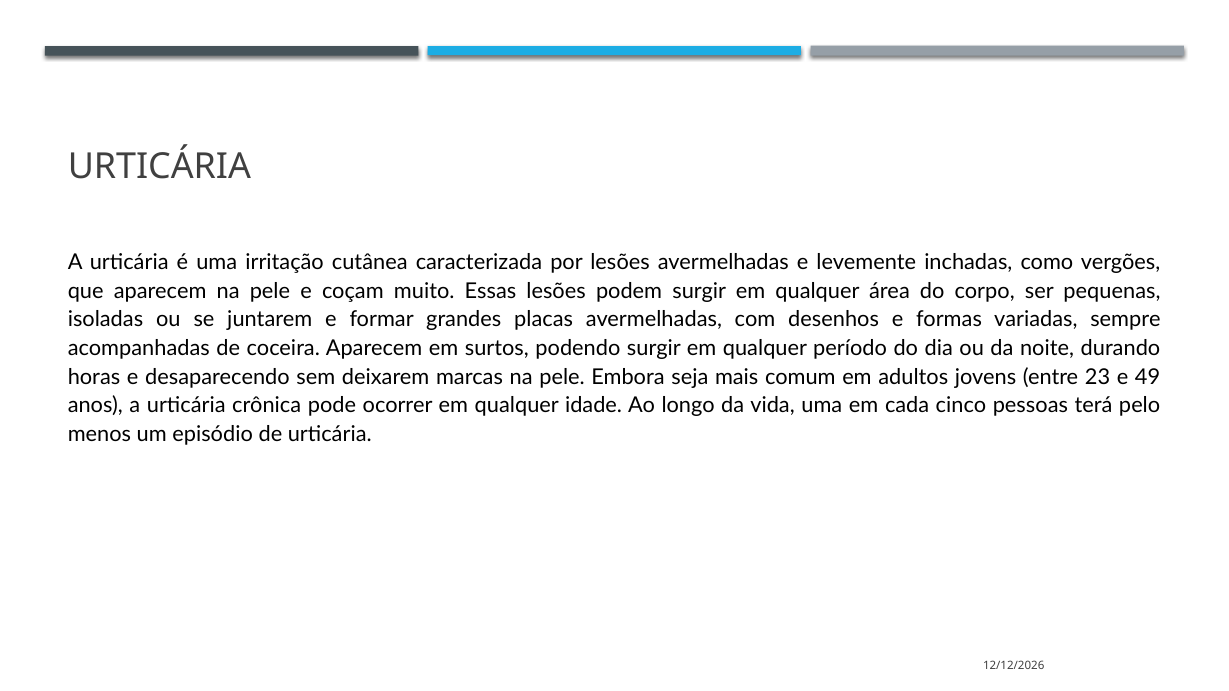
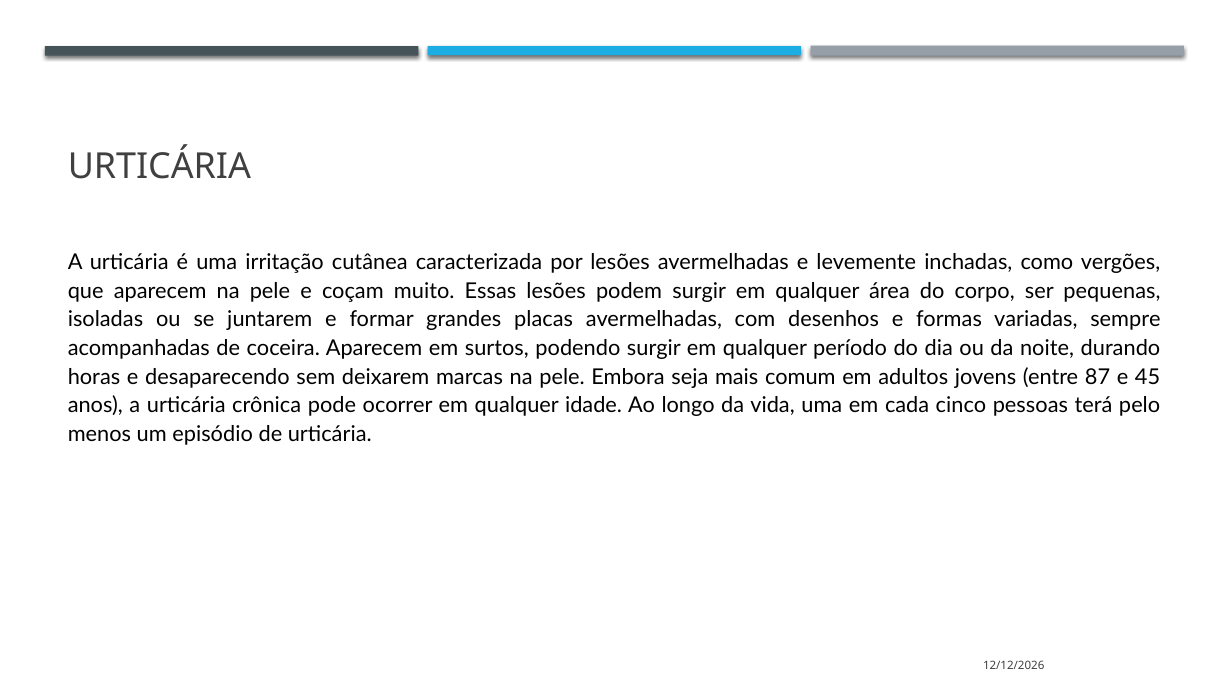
23: 23 -> 87
49: 49 -> 45
